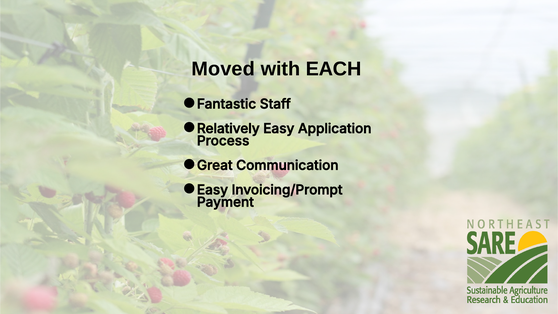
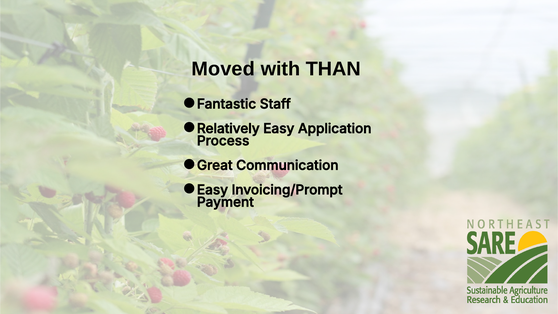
EACH: EACH -> THAN
